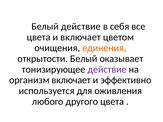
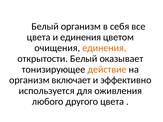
Белый действие: действие -> организм
и включает: включает -> единения
действие at (107, 69) colour: purple -> orange
